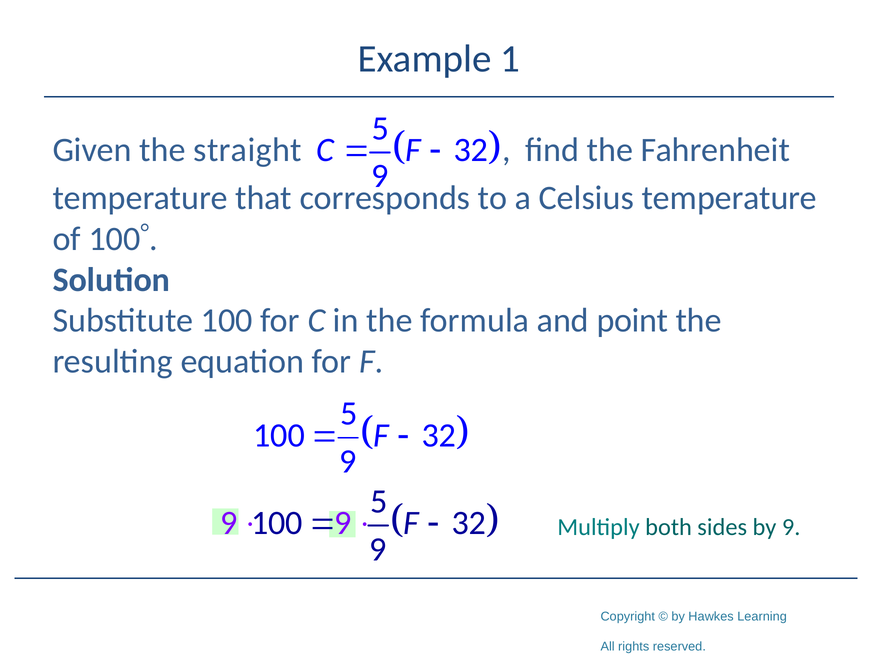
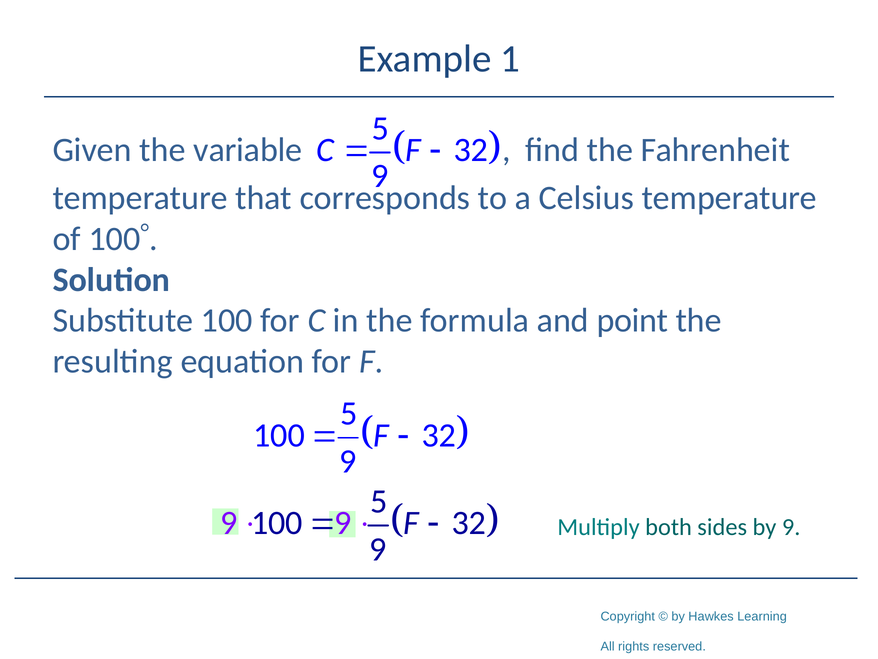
straight: straight -> variable
